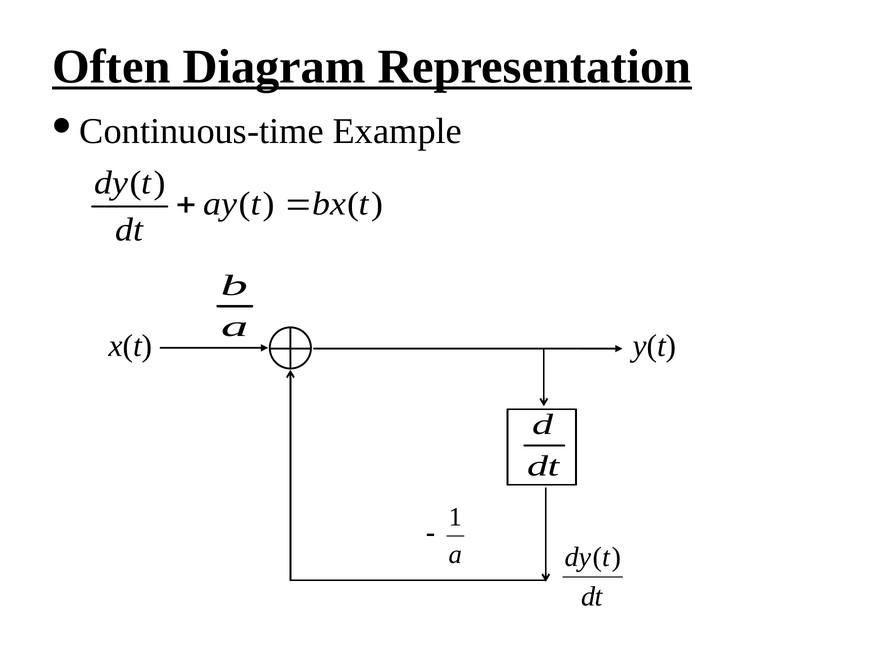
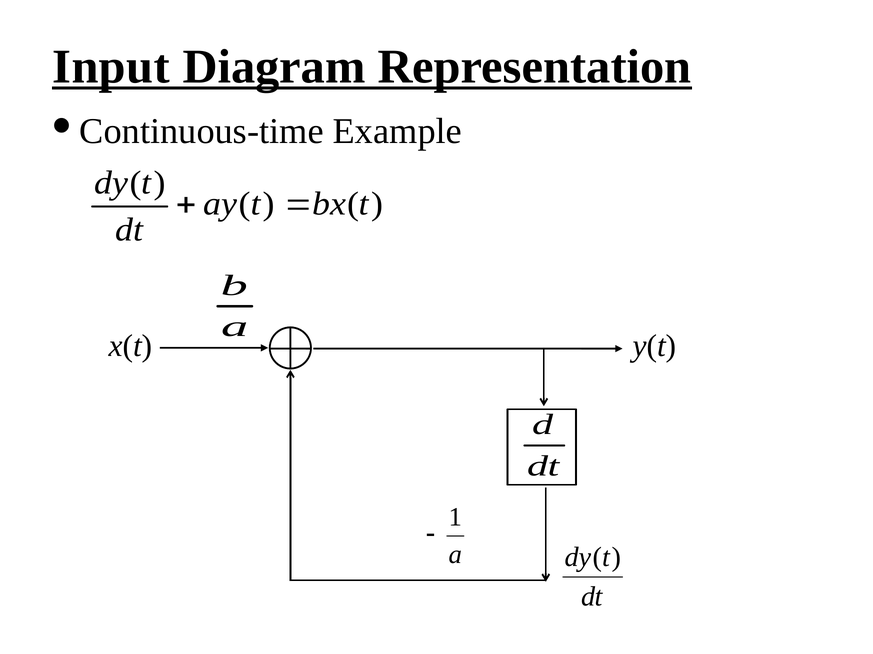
Often: Often -> Input
